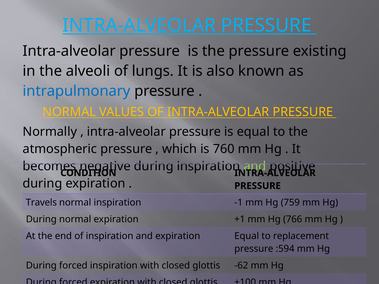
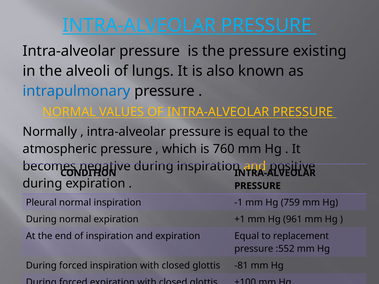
and at (255, 166) colour: light green -> yellow
Travels: Travels -> Pleural
766: 766 -> 961
:594: :594 -> :552
-62: -62 -> -81
